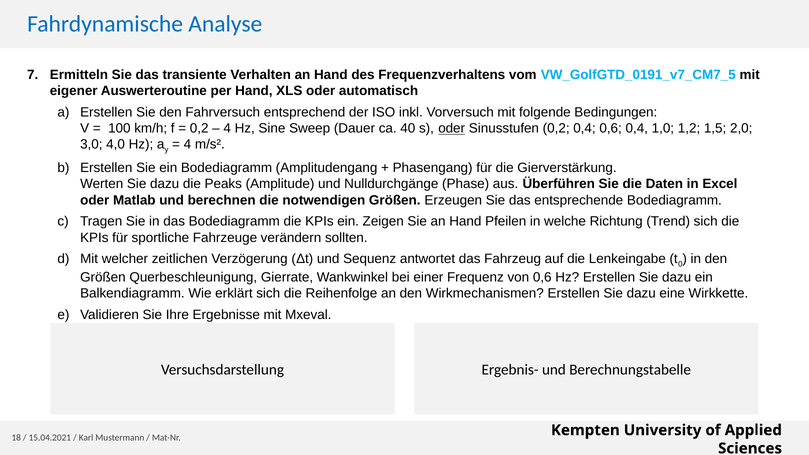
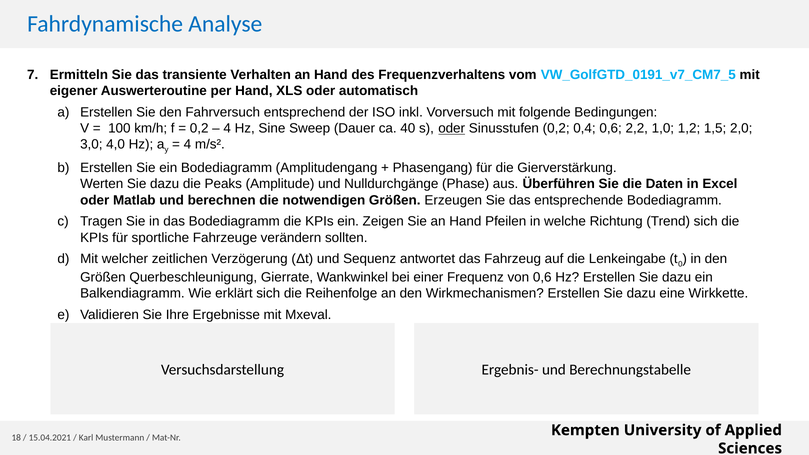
0,6 0,4: 0,4 -> 2,2
